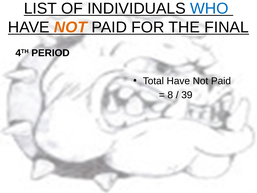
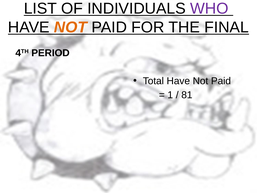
WHO colour: blue -> purple
8: 8 -> 1
39: 39 -> 81
